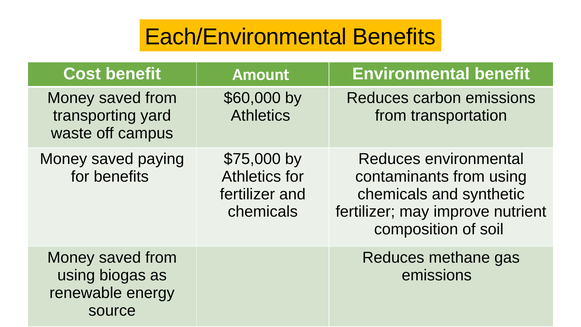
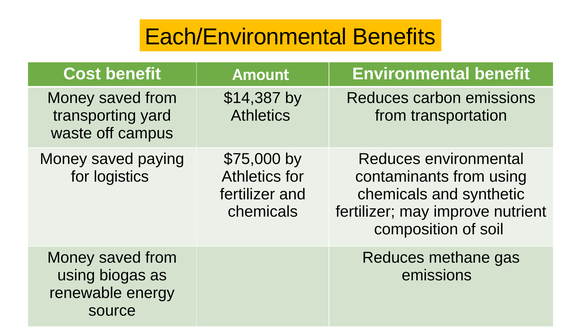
$60,000: $60,000 -> $14,387
for benefits: benefits -> logistics
